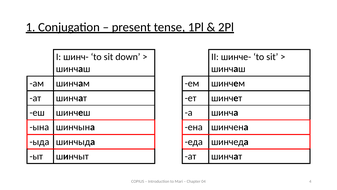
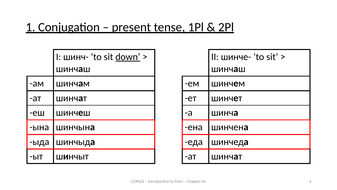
down underline: none -> present
